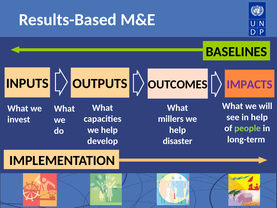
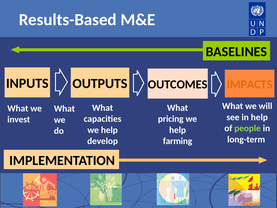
IMPACTS colour: purple -> orange
millers: millers -> pricing
disaster: disaster -> farming
